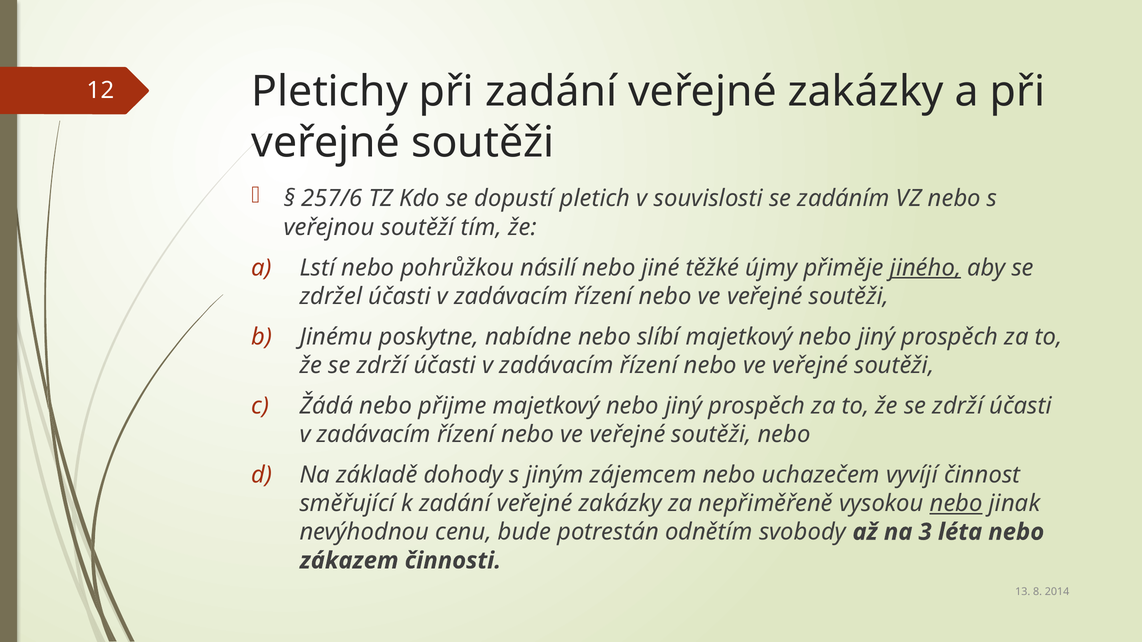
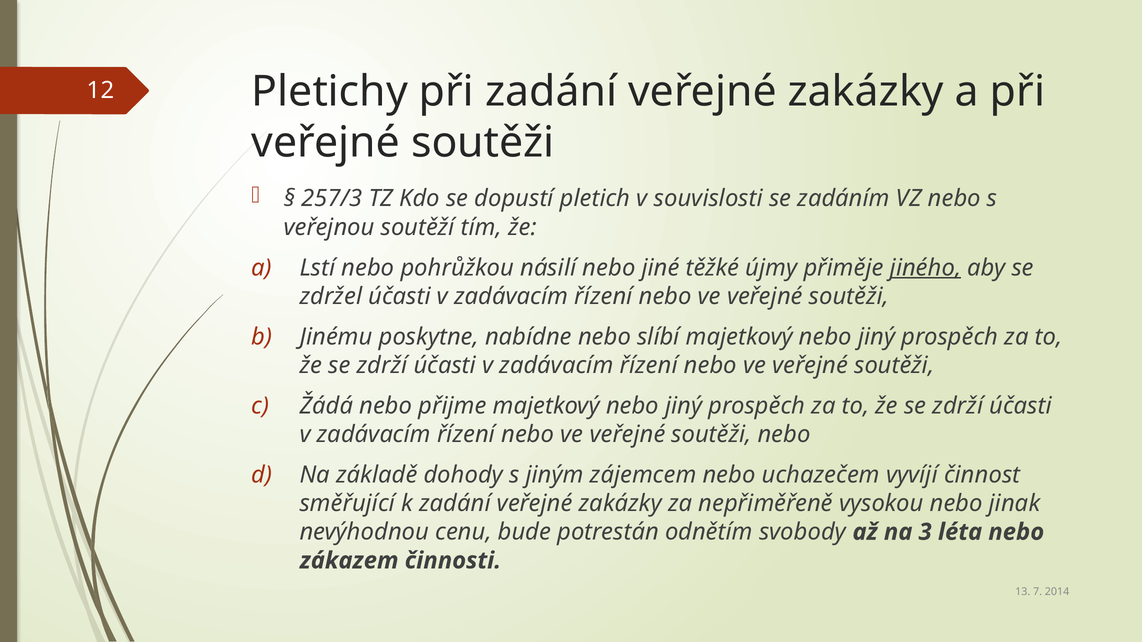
257/6: 257/6 -> 257/3
nebo at (956, 504) underline: present -> none
8: 8 -> 7
